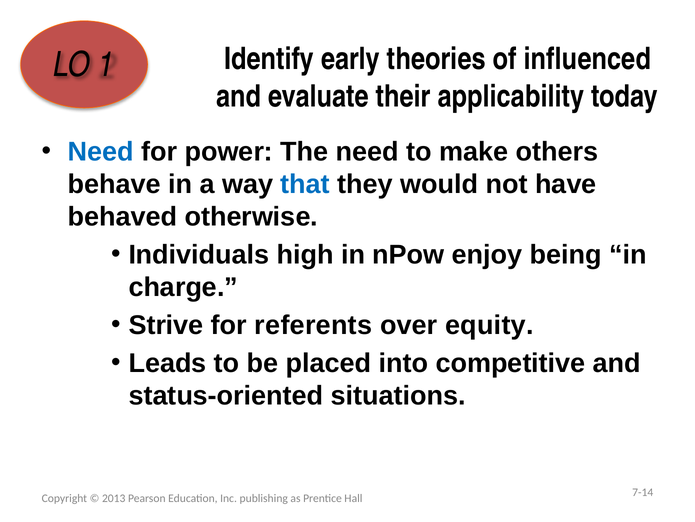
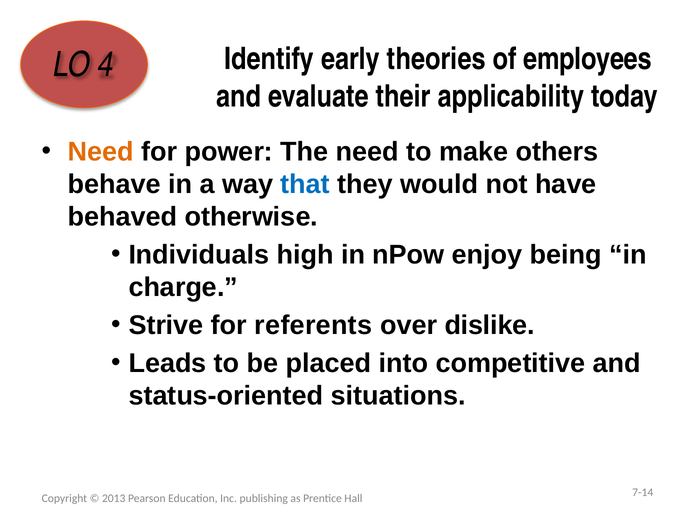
influenced: influenced -> employees
1: 1 -> 4
Need at (101, 152) colour: blue -> orange
equity: equity -> dislike
